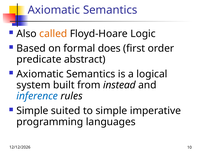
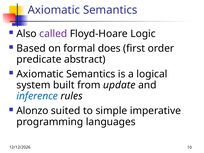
called colour: orange -> purple
instead: instead -> update
Simple at (32, 111): Simple -> Alonzo
